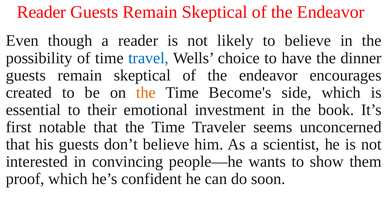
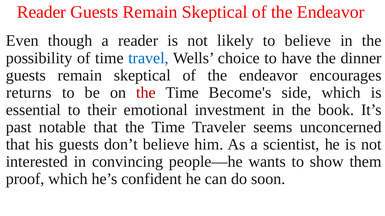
created: created -> returns
the at (146, 93) colour: orange -> red
first: first -> past
